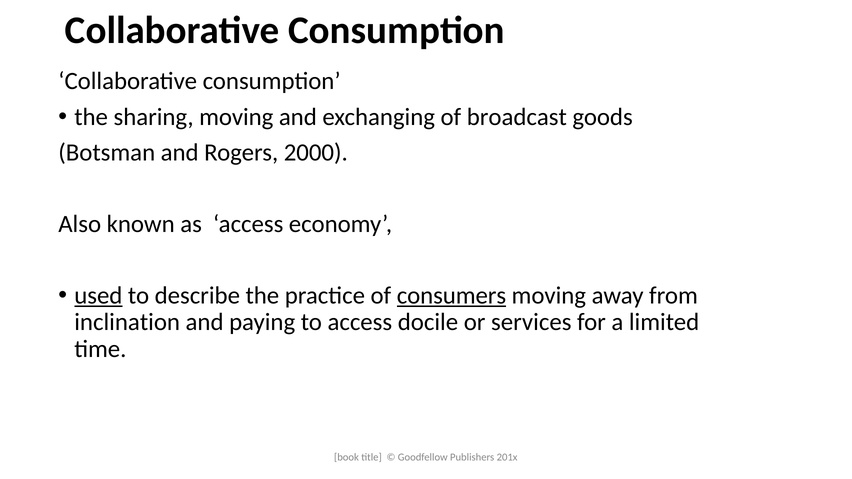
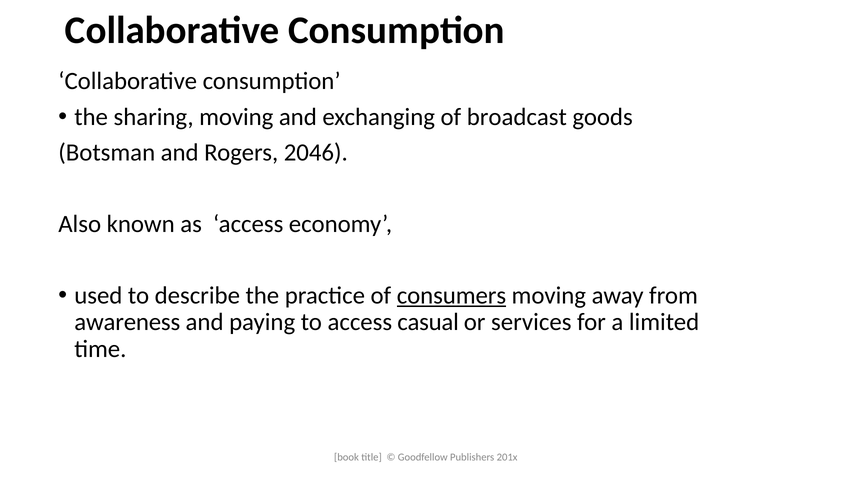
2000: 2000 -> 2046
used underline: present -> none
inclination: inclination -> awareness
docile: docile -> casual
